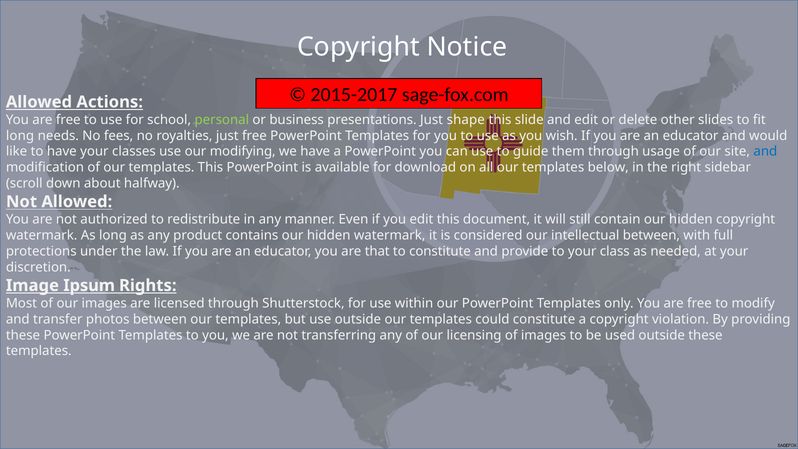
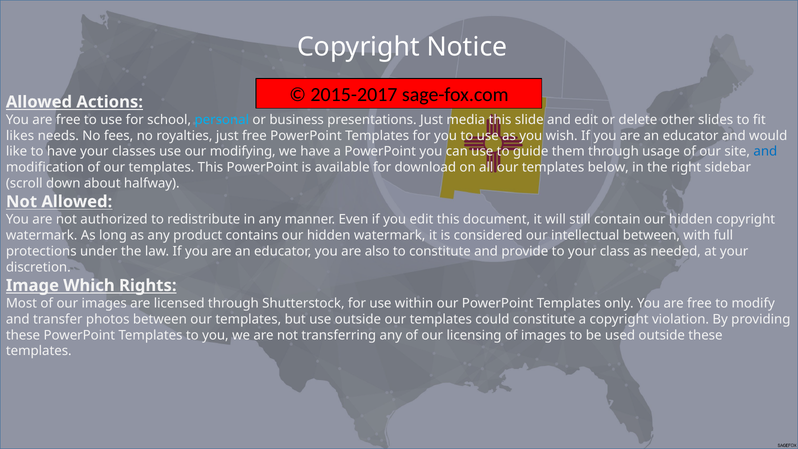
personal colour: light green -> light blue
shape: shape -> media
long at (20, 136): long -> likes
that: that -> also
Ipsum: Ipsum -> Which
